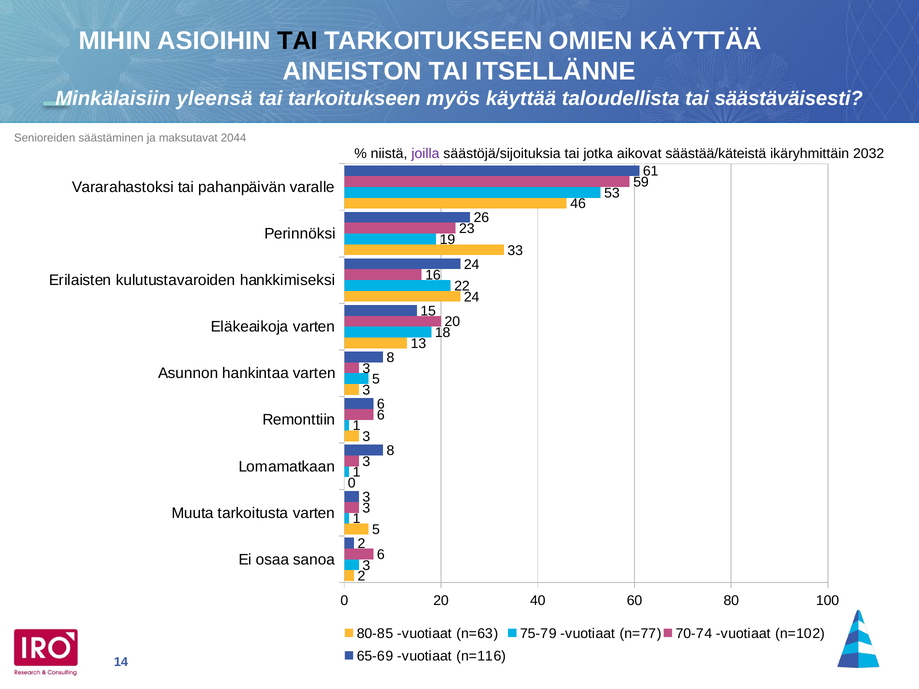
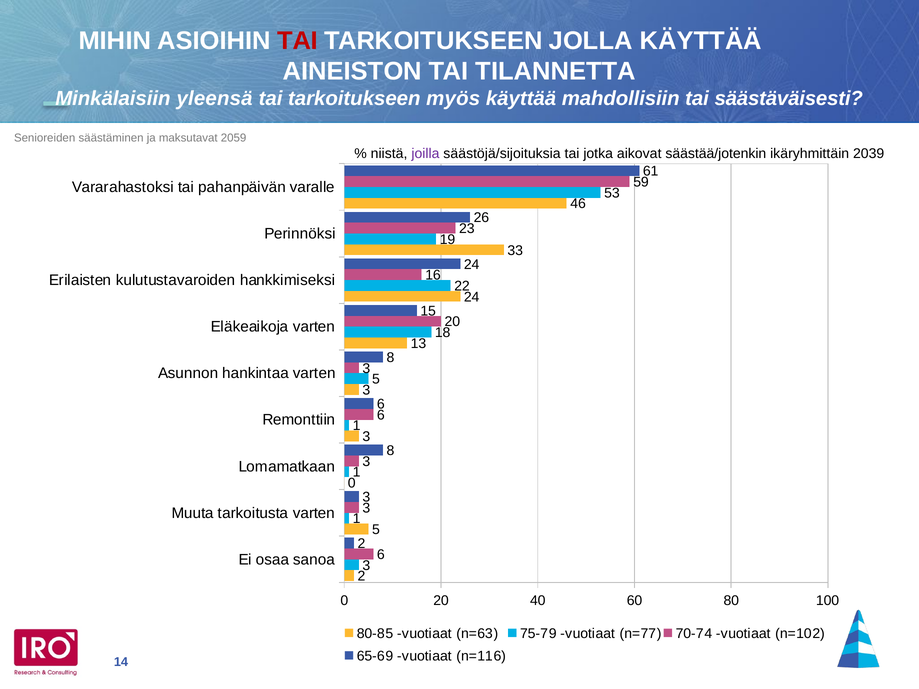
TAI at (298, 41) colour: black -> red
OMIEN: OMIEN -> JOLLA
ITSELLÄNNE: ITSELLÄNNE -> TILANNETTA
taloudellista: taloudellista -> mahdollisiin
2044: 2044 -> 2059
säästää/käteistä: säästää/käteistä -> säästää/jotenkin
2032: 2032 -> 2039
